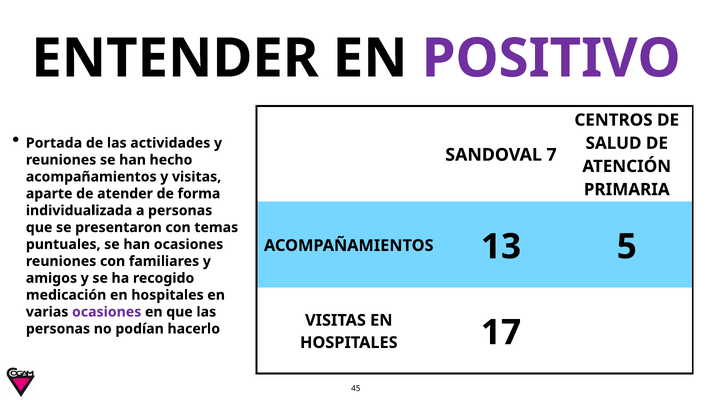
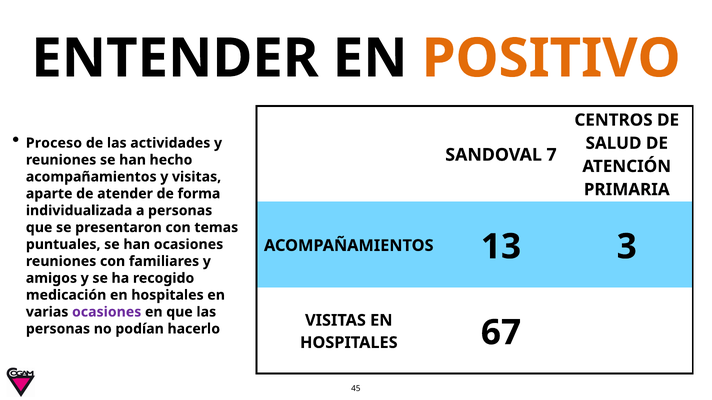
POSITIVO colour: purple -> orange
Portada: Portada -> Proceso
5: 5 -> 3
17: 17 -> 67
